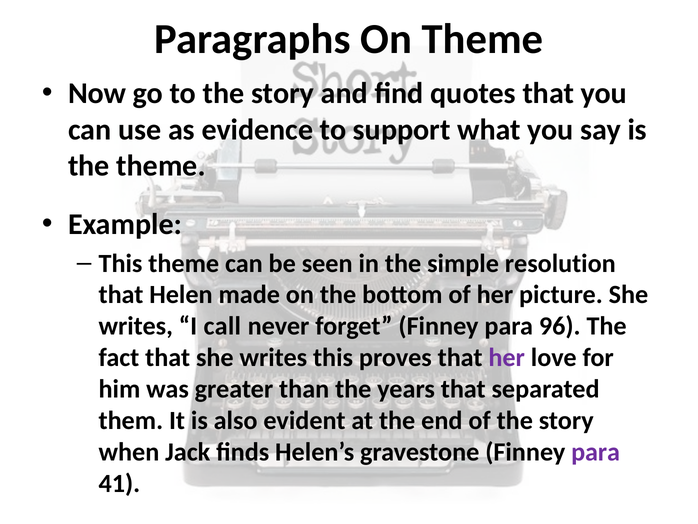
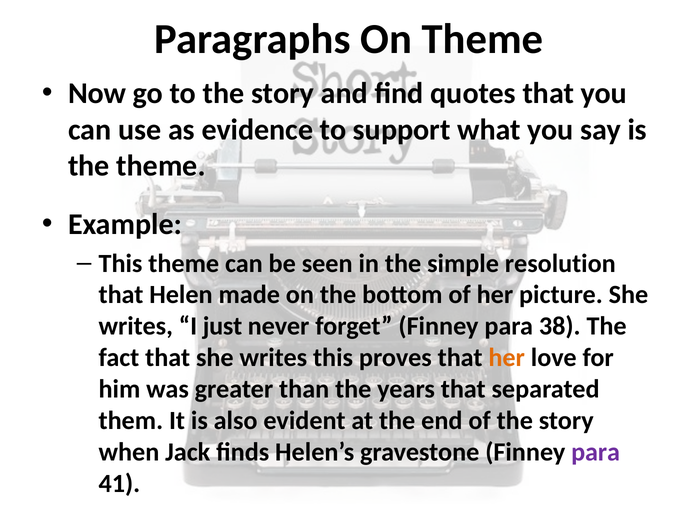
call: call -> just
96: 96 -> 38
her at (507, 357) colour: purple -> orange
